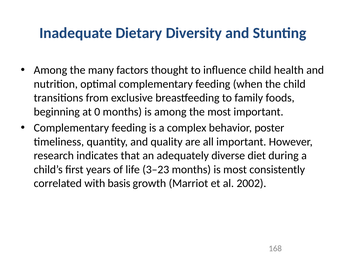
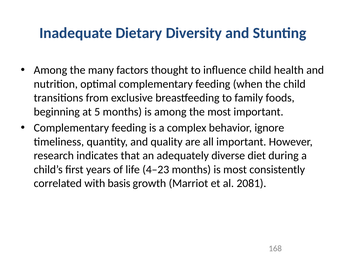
0: 0 -> 5
poster: poster -> ignore
3–23: 3–23 -> 4–23
2002: 2002 -> 2081
